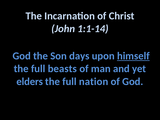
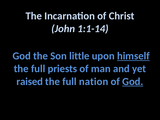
days: days -> little
beasts: beasts -> priests
elders: elders -> raised
God at (133, 82) underline: none -> present
